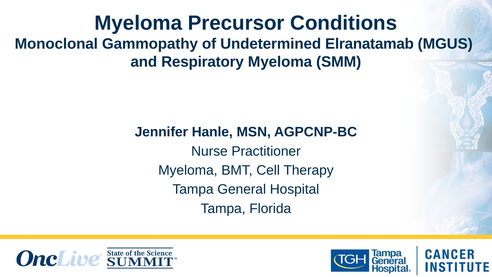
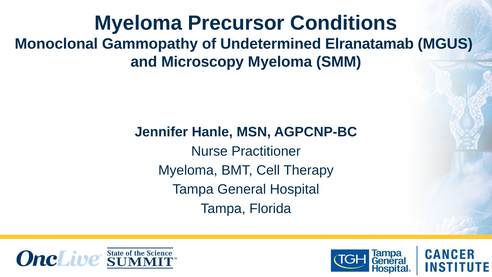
Respiratory: Respiratory -> Microscopy
